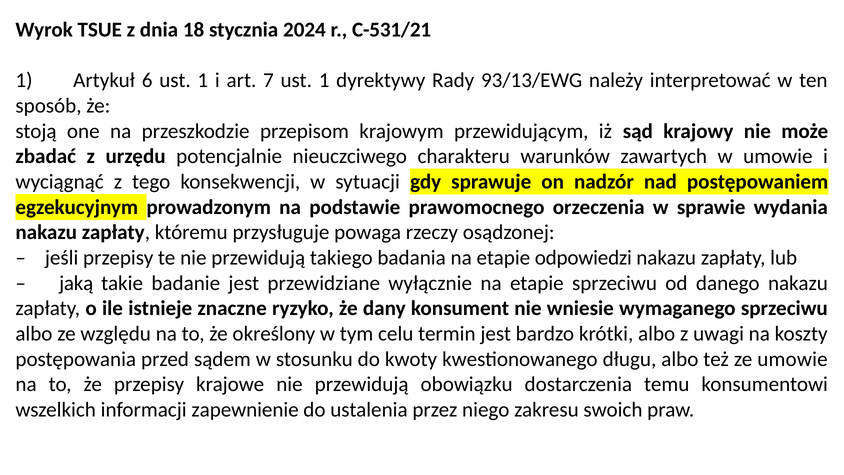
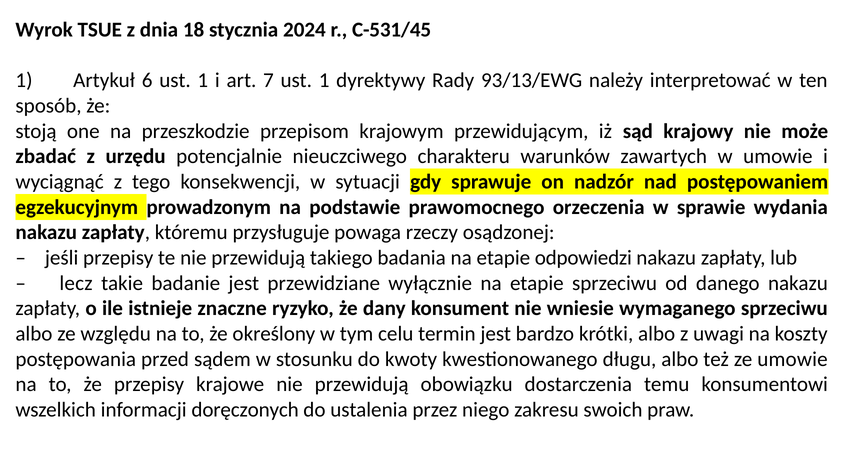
C-531/21: C-531/21 -> C-531/45
jaką: jaką -> lecz
zapewnienie: zapewnienie -> doręczonych
